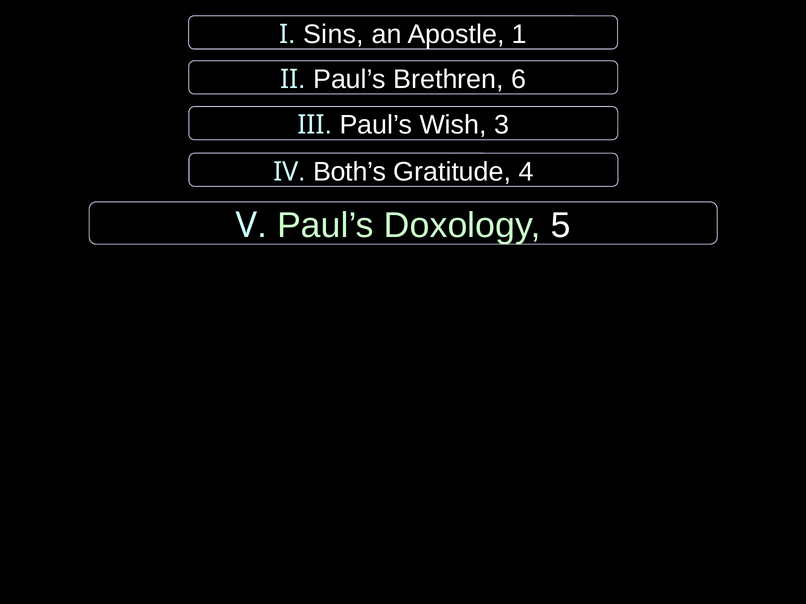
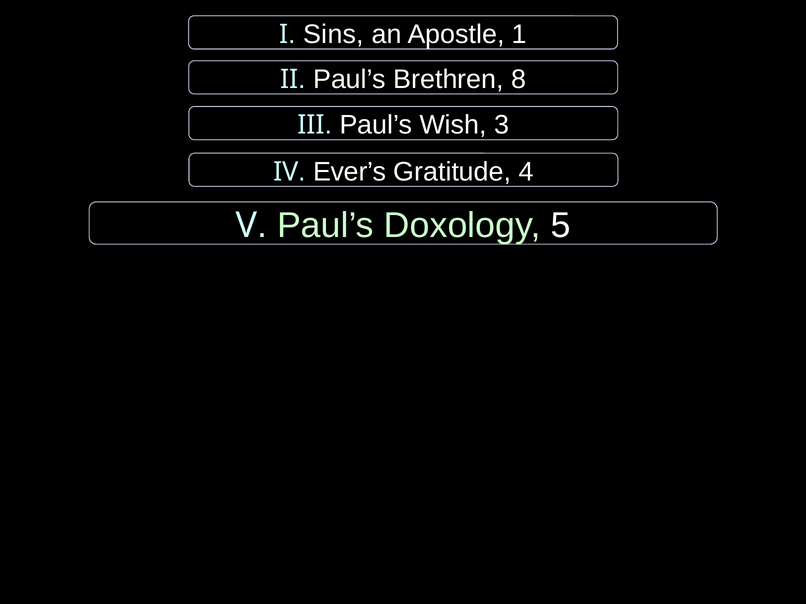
6: 6 -> 8
Both’s: Both’s -> Ever’s
